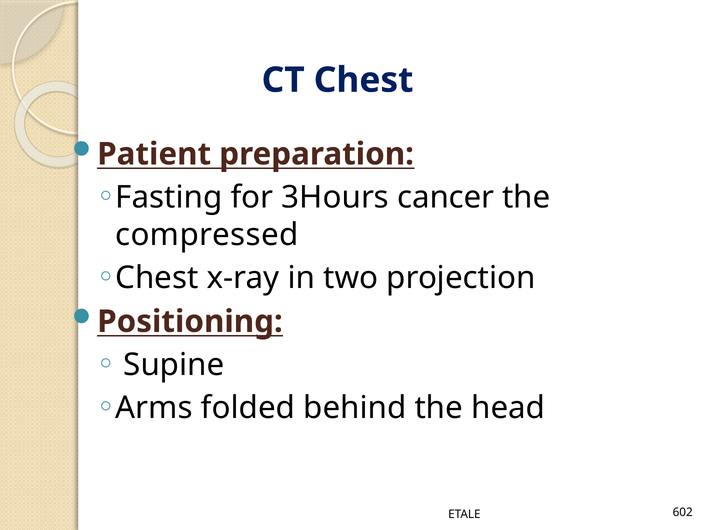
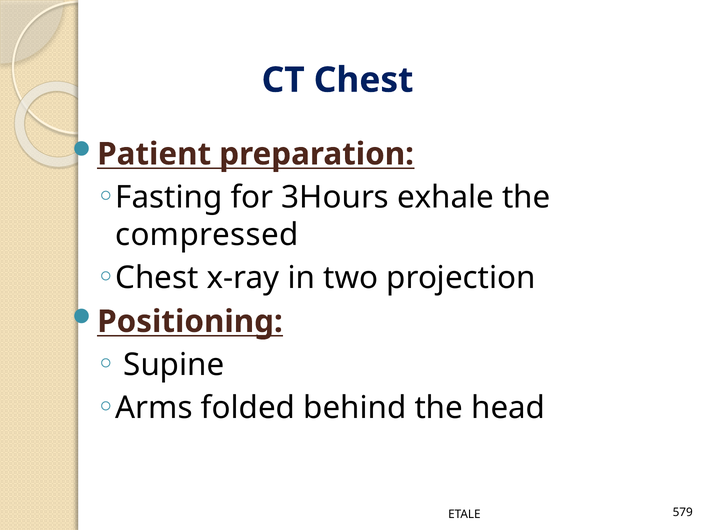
cancer: cancer -> exhale
602: 602 -> 579
